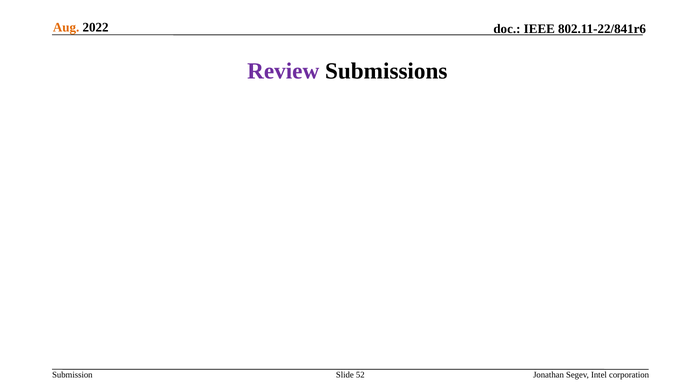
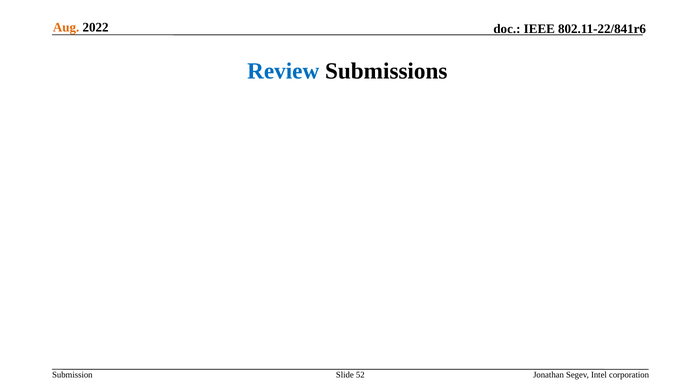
Review colour: purple -> blue
